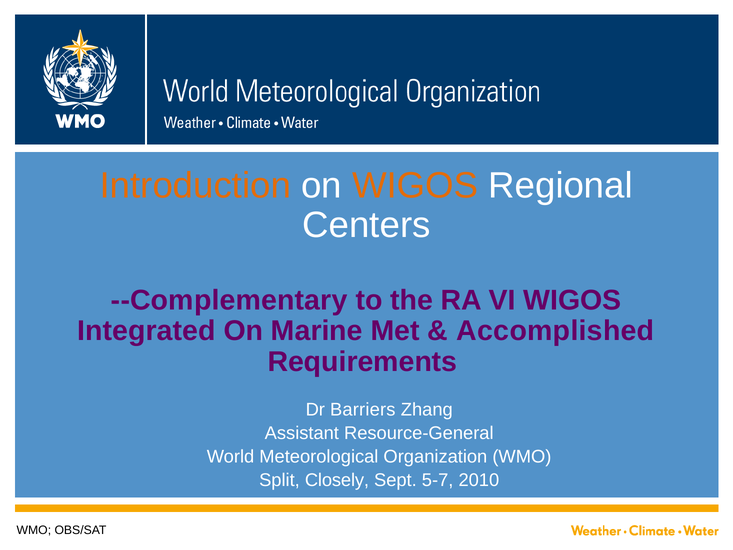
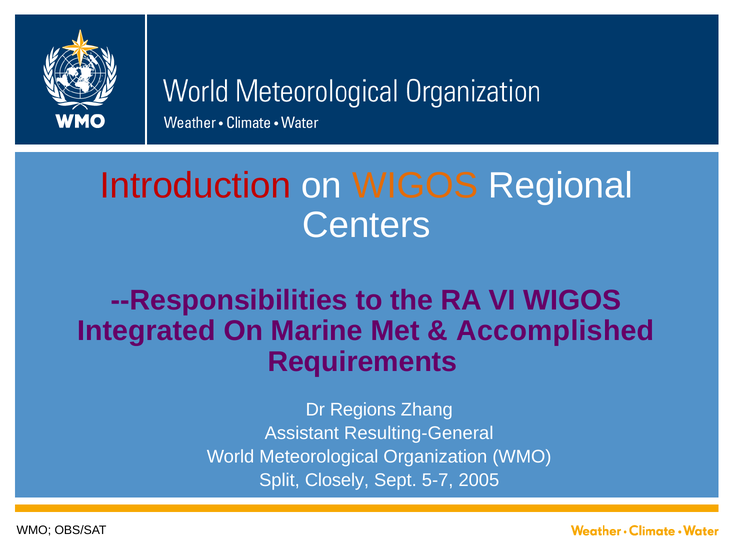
Introduction colour: orange -> red
--Complementary: --Complementary -> --Responsibilities
Barriers: Barriers -> Regions
Resource-General: Resource-General -> Resulting-General
2010: 2010 -> 2005
